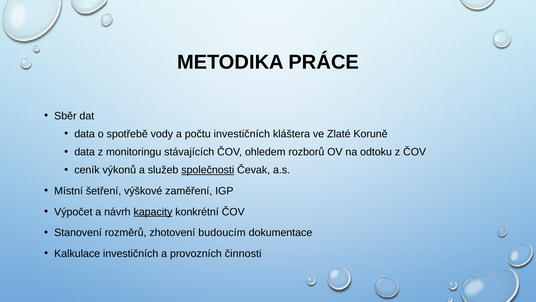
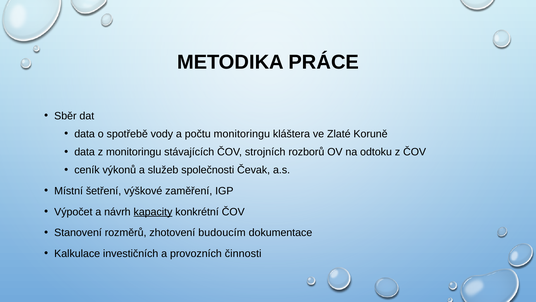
počtu investičních: investičních -> monitoringu
ohledem: ohledem -> strojních
společnosti underline: present -> none
